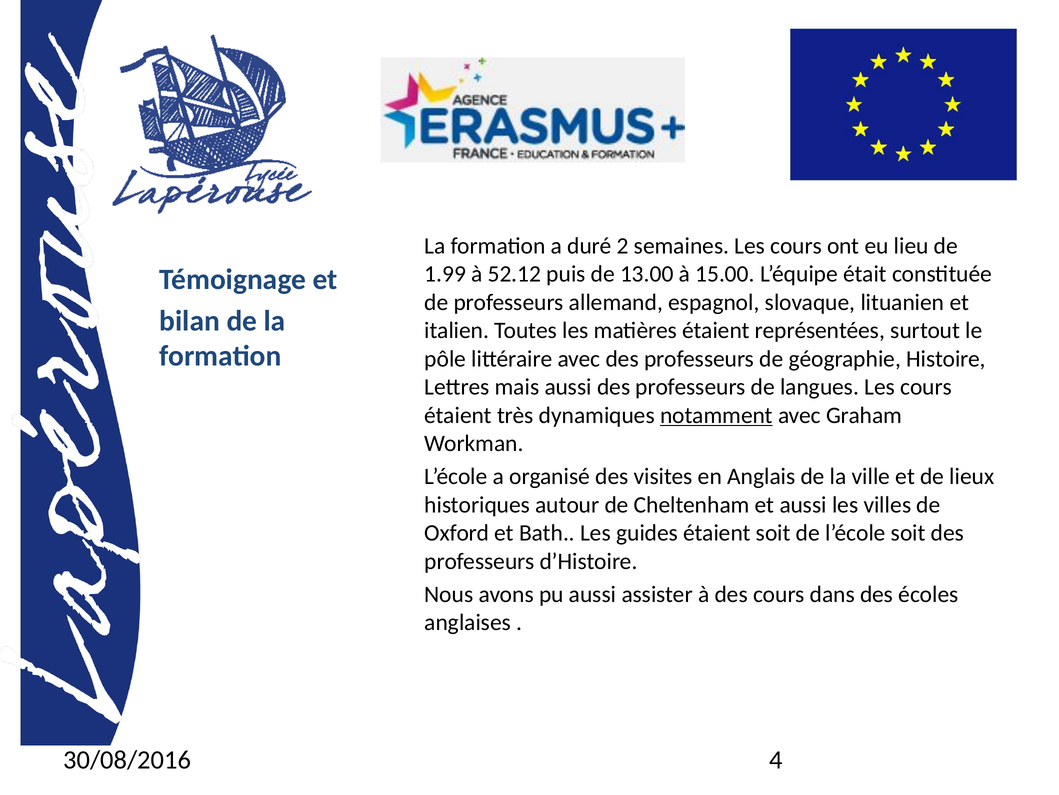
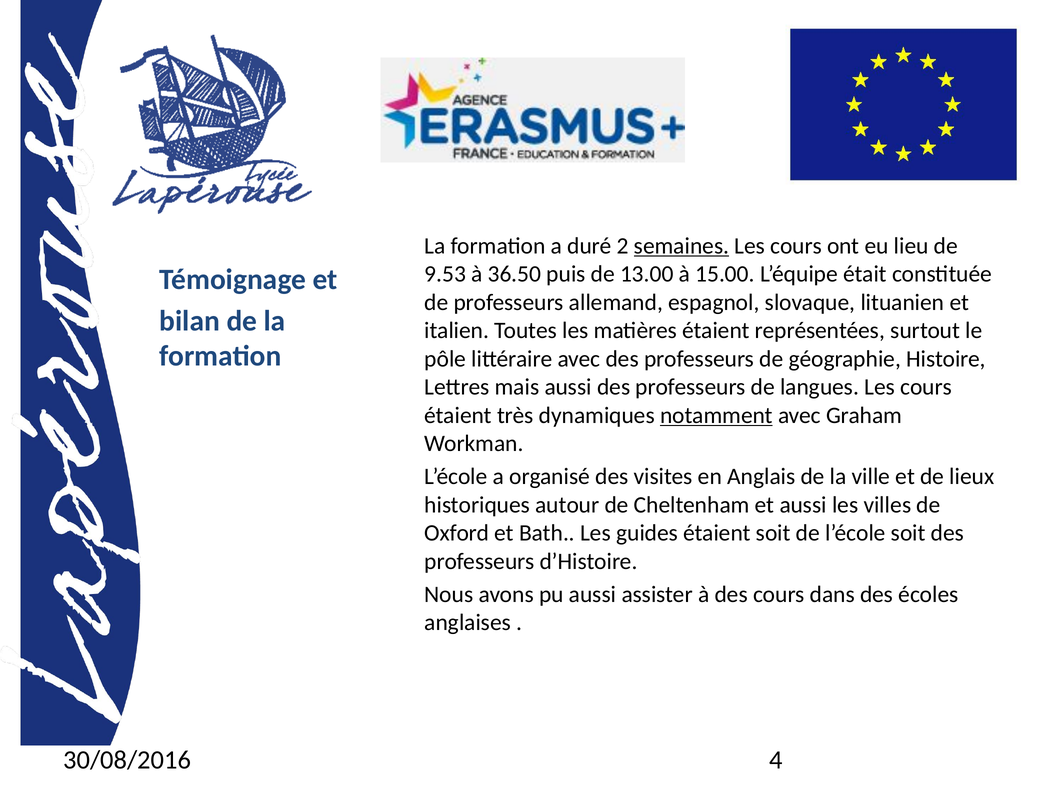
semaines underline: none -> present
1.99: 1.99 -> 9.53
52.12: 52.12 -> 36.50
